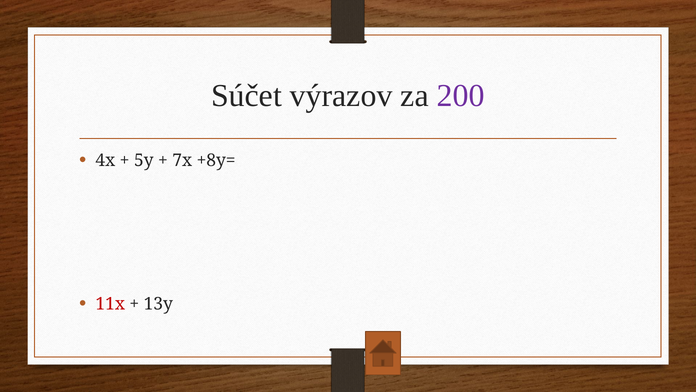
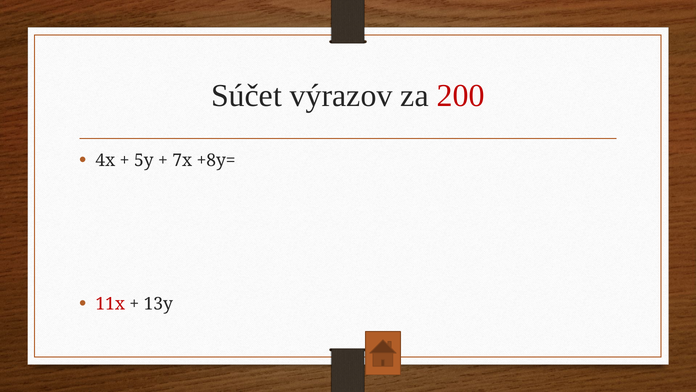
200 colour: purple -> red
